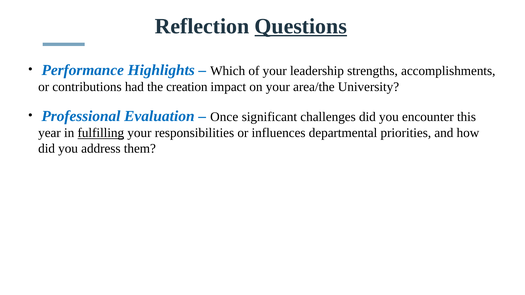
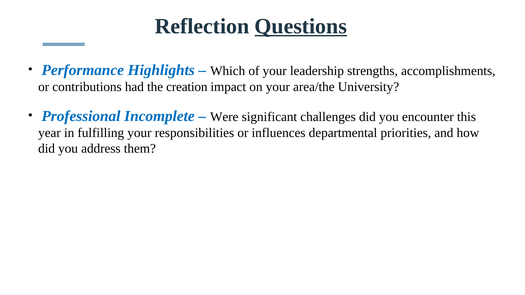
Evaluation: Evaluation -> Incomplete
Once: Once -> Were
fulfilling underline: present -> none
